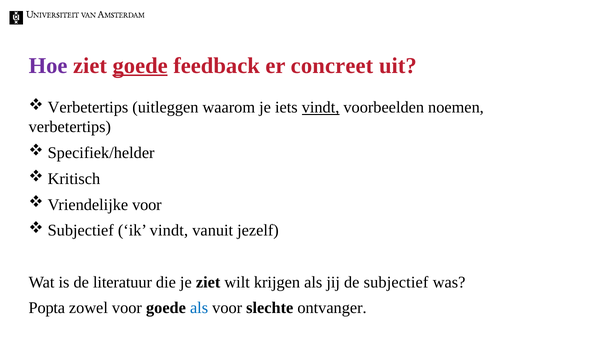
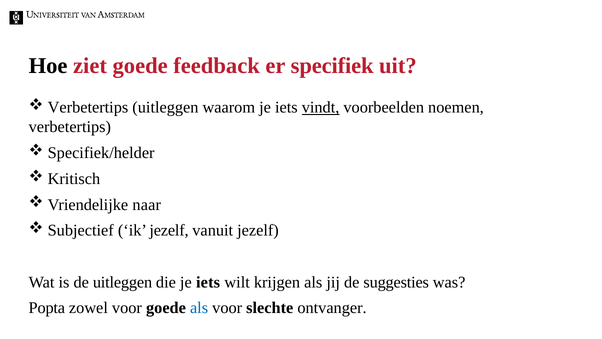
Hoe colour: purple -> black
goede at (140, 66) underline: present -> none
concreet: concreet -> specifiek
Vriendelijke voor: voor -> naar
ik vindt: vindt -> jezelf
de literatuur: literatuur -> uitleggen
die je ziet: ziet -> iets
de subjectief: subjectief -> suggesties
